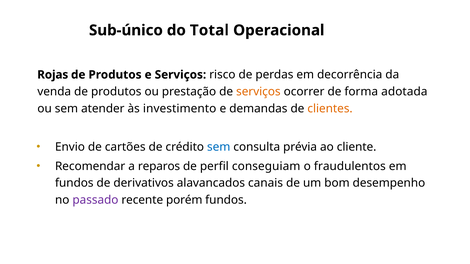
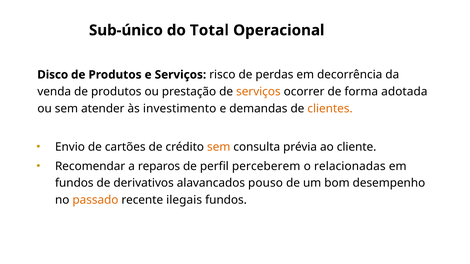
Rojas: Rojas -> Disco
sem at (219, 147) colour: blue -> orange
conseguiam: conseguiam -> perceberem
fraudulentos: fraudulentos -> relacionadas
canais: canais -> pouso
passado colour: purple -> orange
porém: porém -> ilegais
